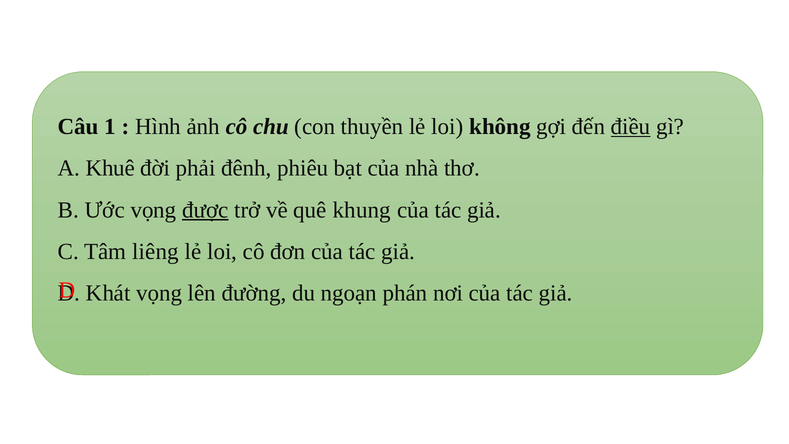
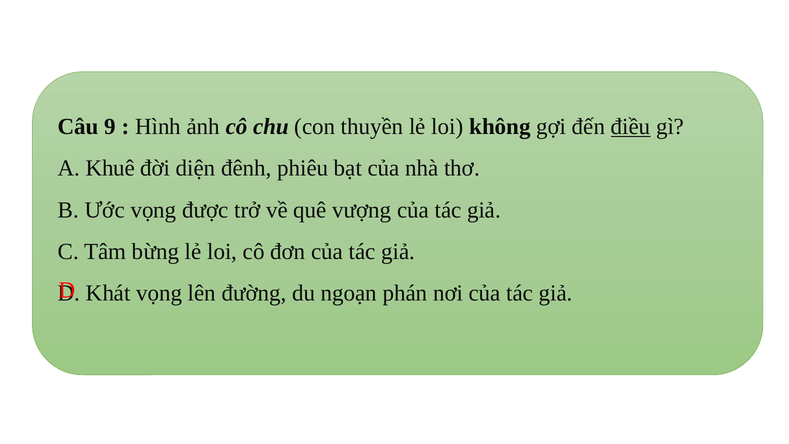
1: 1 -> 9
phải: phải -> diện
được underline: present -> none
khung: khung -> vượng
liêng: liêng -> bừng
